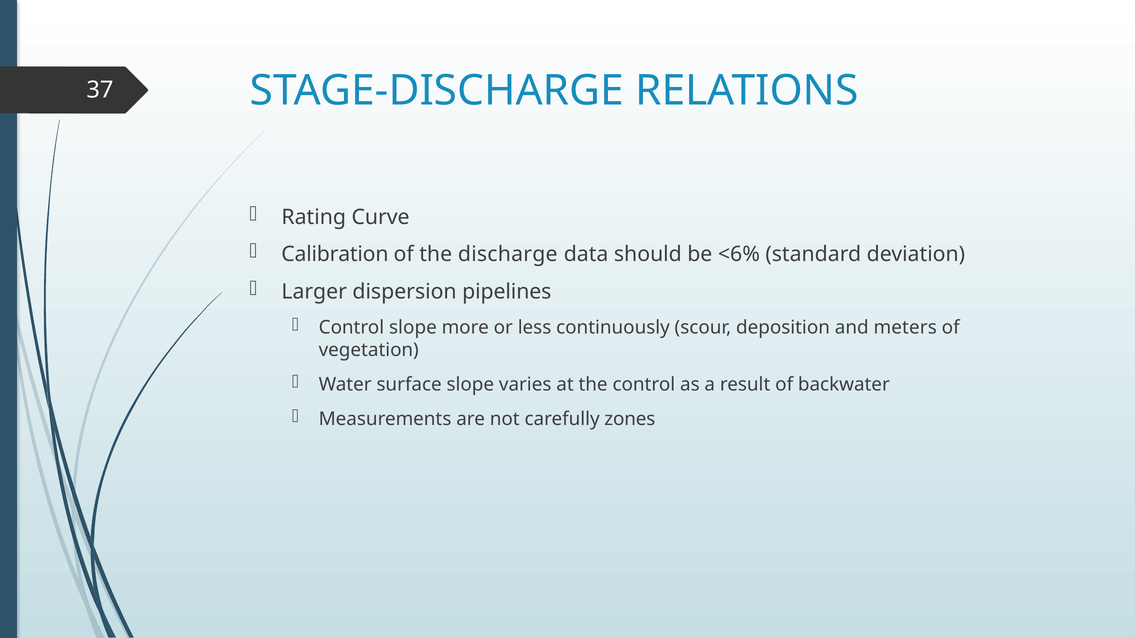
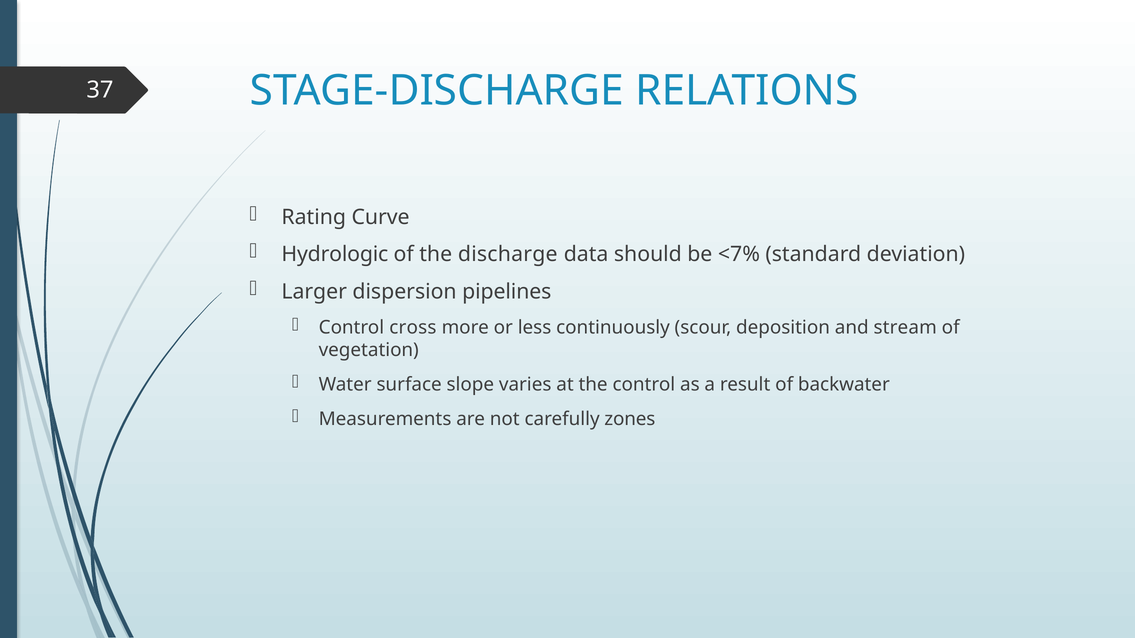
Calibration: Calibration -> Hydrologic
<6%: <6% -> <7%
Control slope: slope -> cross
meters: meters -> stream
